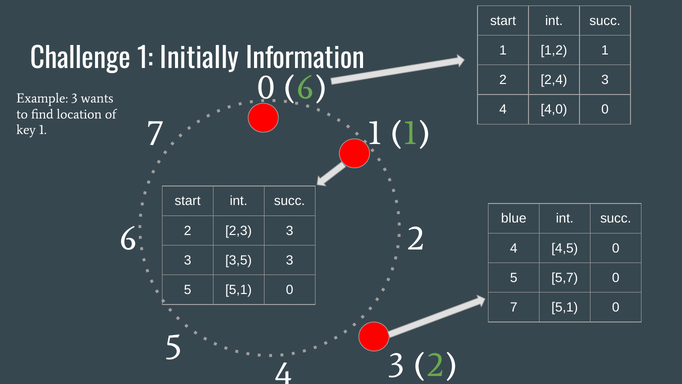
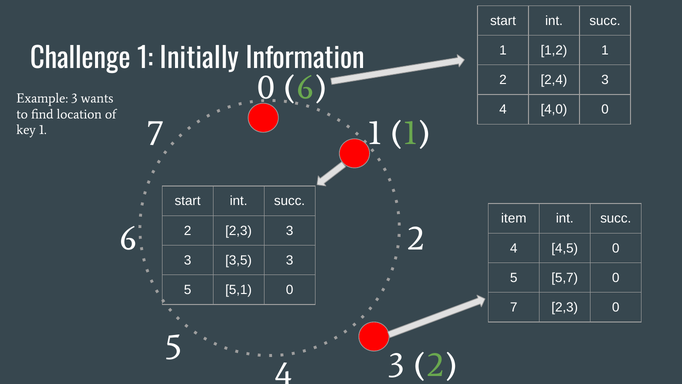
blue: blue -> item
7 5,1: 5,1 -> 2,3
